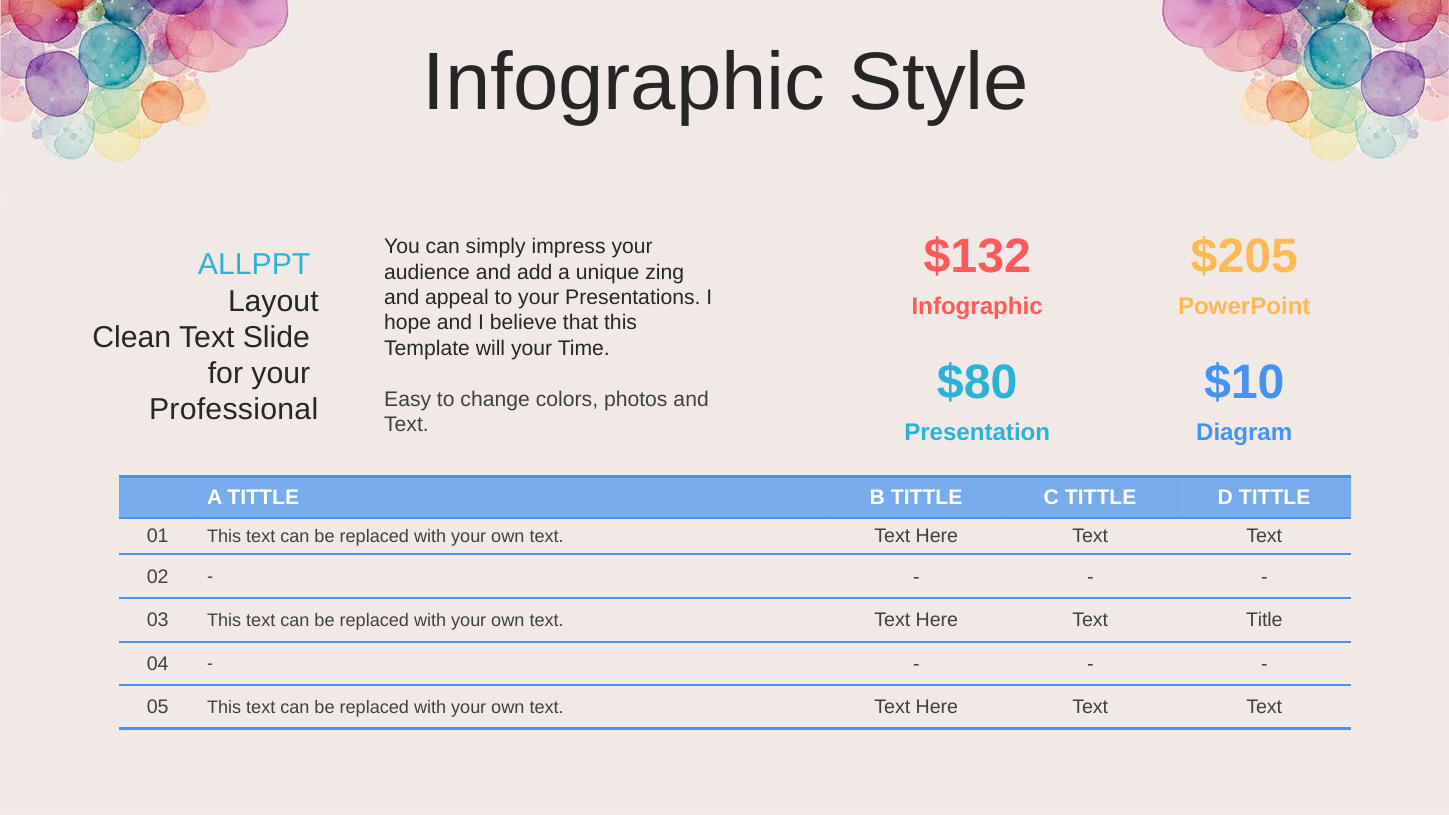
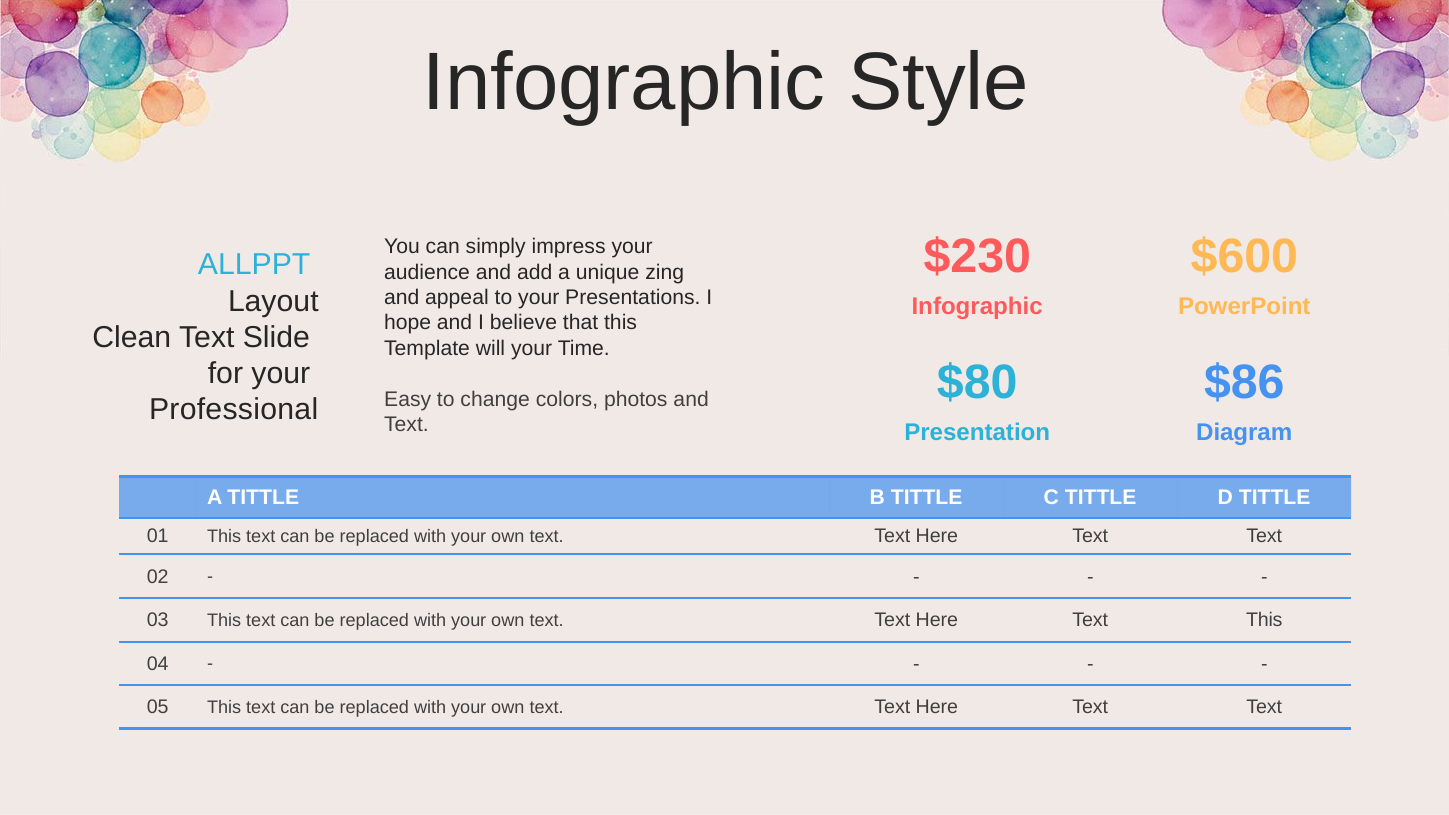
$132: $132 -> $230
$205: $205 -> $600
$10: $10 -> $86
Text Title: Title -> This
